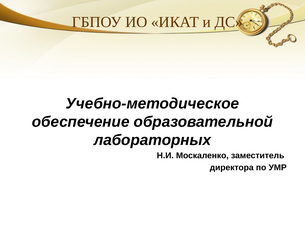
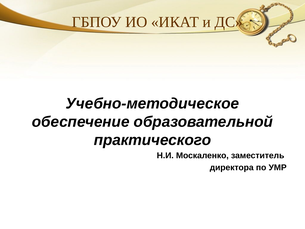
лабораторных: лабораторных -> практического
